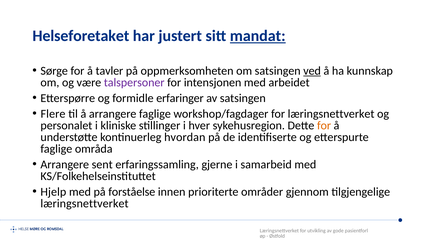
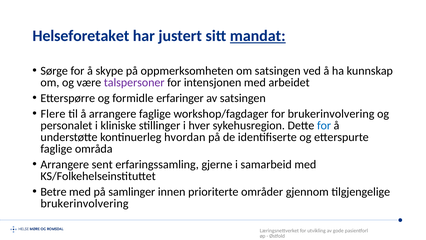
tavler: tavler -> skype
ved underline: present -> none
for læringsnettverket: læringsnettverket -> brukerinvolvering
for at (324, 125) colour: orange -> blue
Hjelp: Hjelp -> Betre
forståelse: forståelse -> samlinger
læringsnettverket at (85, 203): læringsnettverket -> brukerinvolvering
